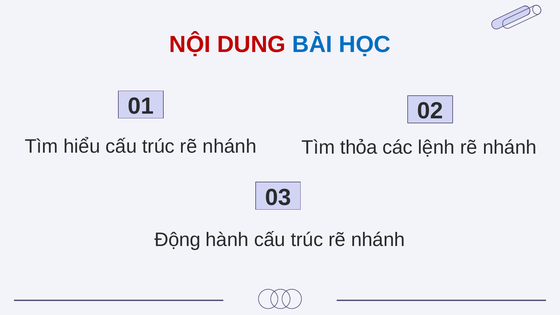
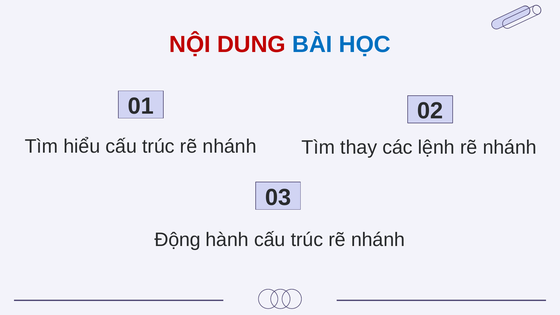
thỏa: thỏa -> thay
